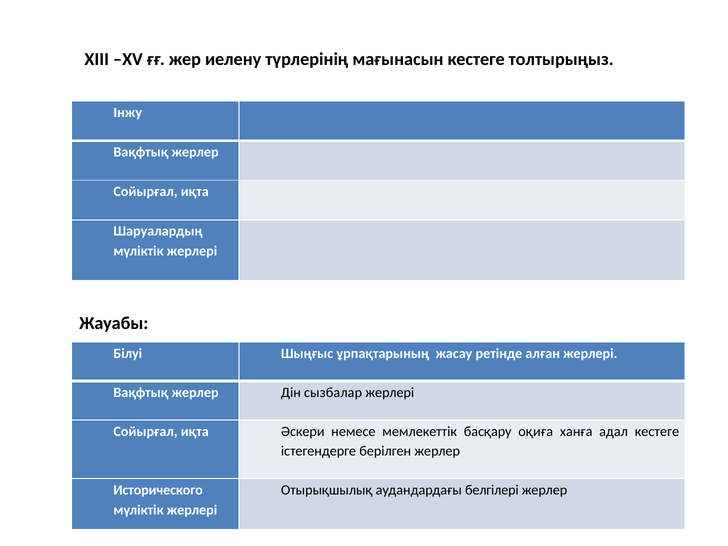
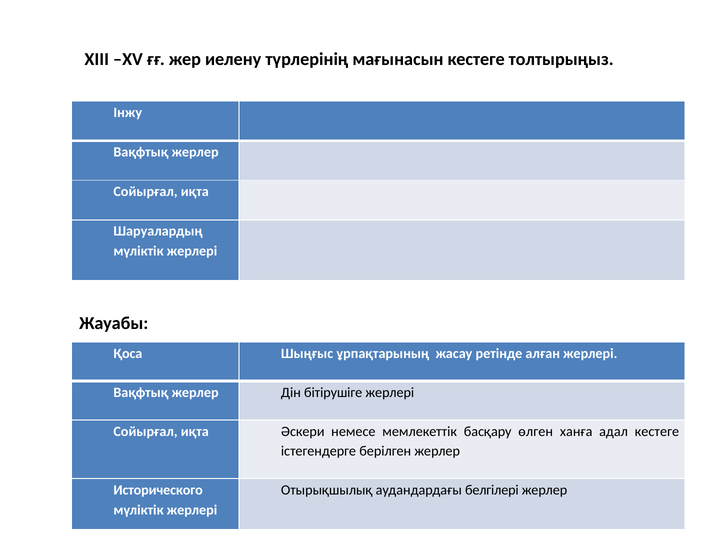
Білуі: Білуі -> Қоса
сызбалар: сызбалар -> бітірушіге
оқиға: оқиға -> өлген
